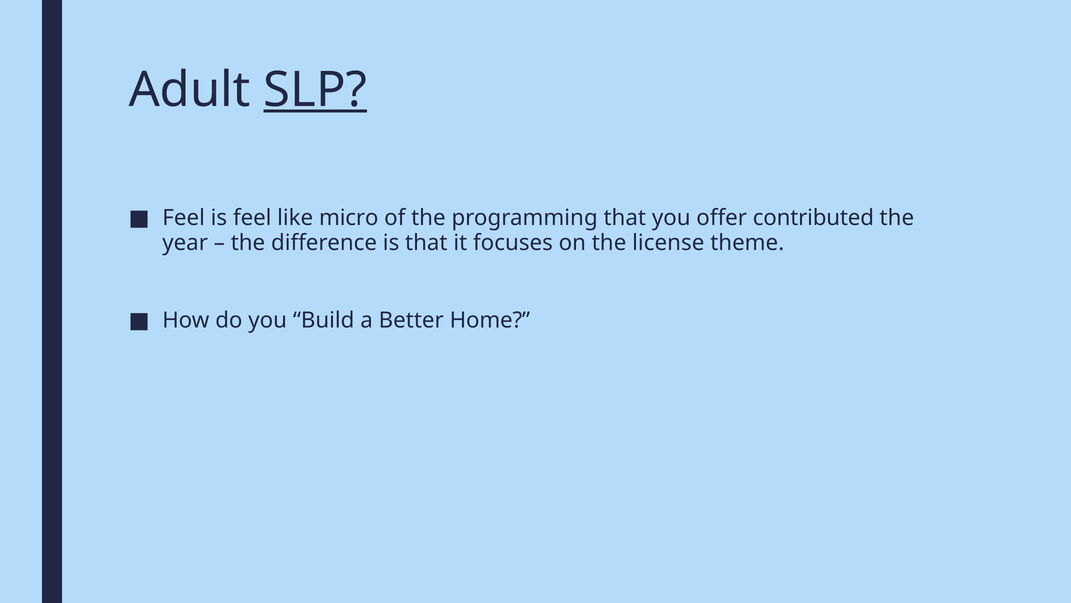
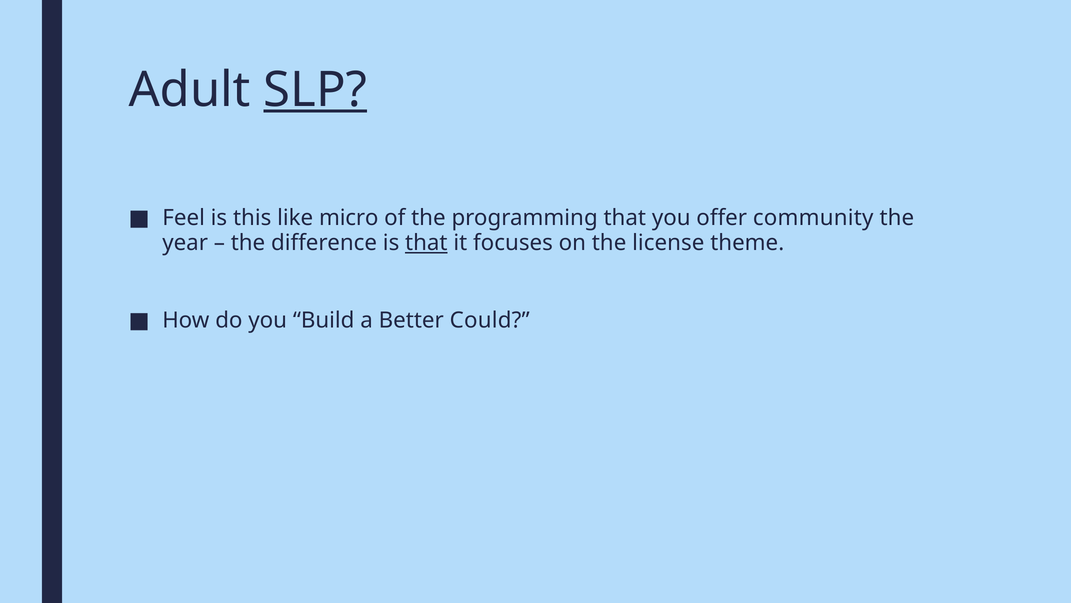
is feel: feel -> this
contributed: contributed -> community
that at (426, 243) underline: none -> present
Home: Home -> Could
